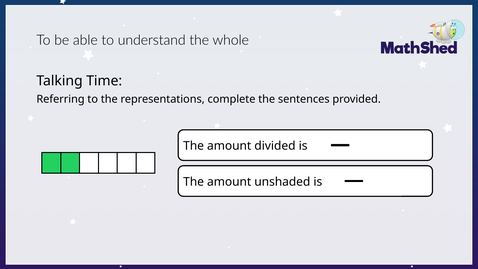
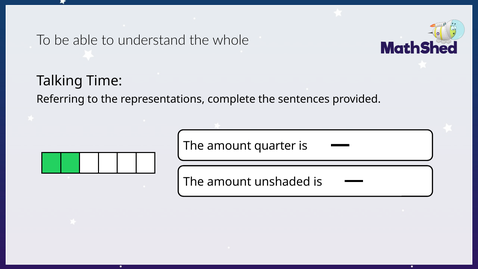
divided: divided -> quarter
